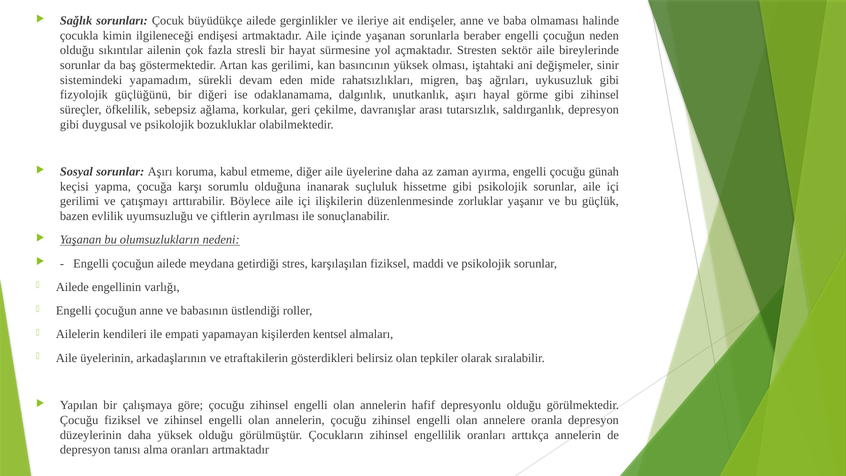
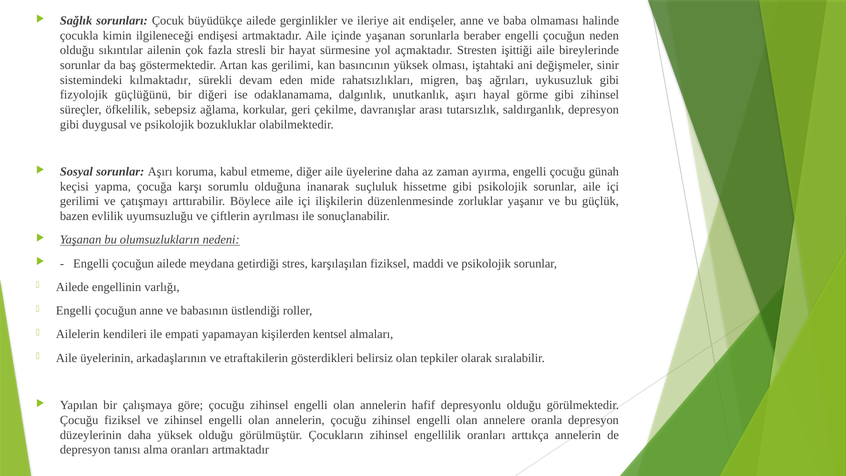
sektör: sektör -> işittiği
yapamadım: yapamadım -> kılmaktadır
